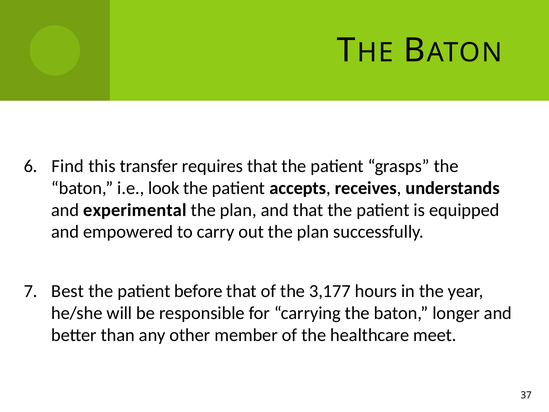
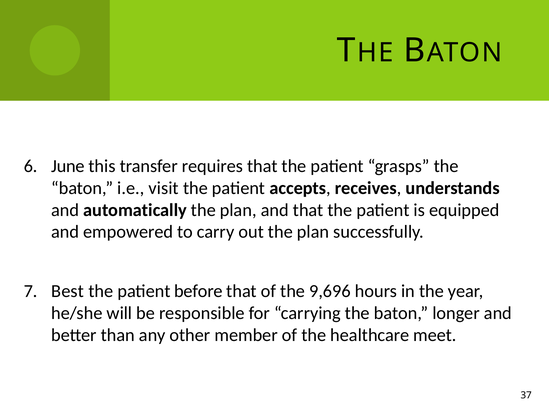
Find: Find -> June
look: look -> visit
experimental: experimental -> automatically
3,177: 3,177 -> 9,696
